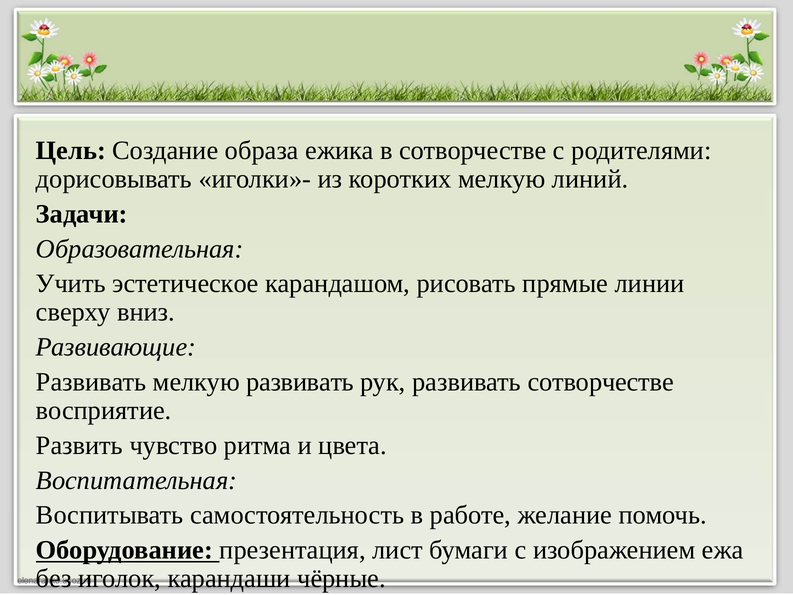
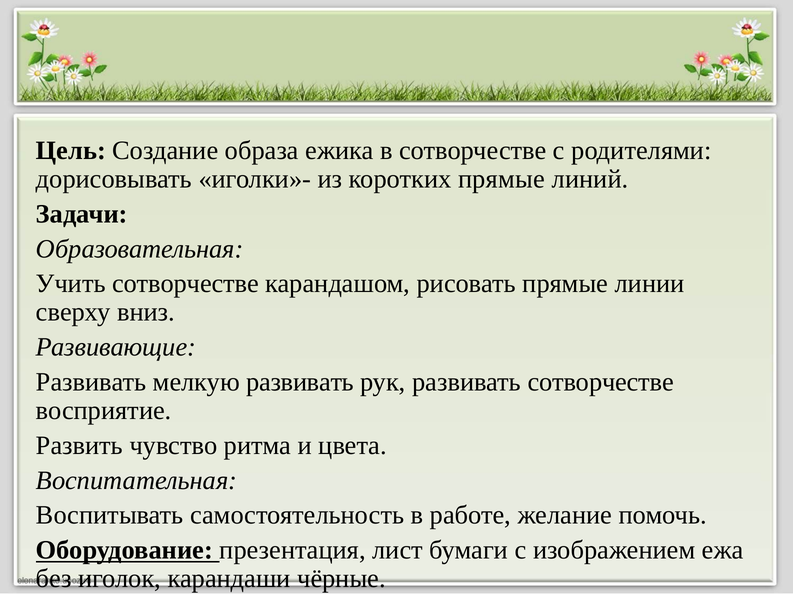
коротких мелкую: мелкую -> прямые
Учить эстетическое: эстетическое -> сотворчестве
